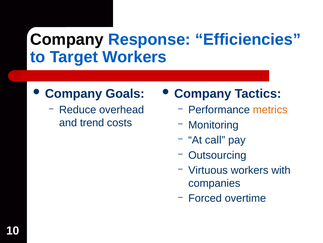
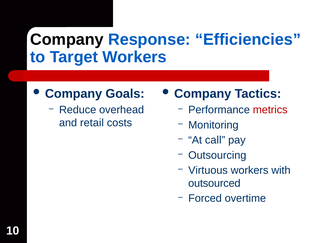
metrics colour: orange -> red
trend: trend -> retail
companies: companies -> outsourced
